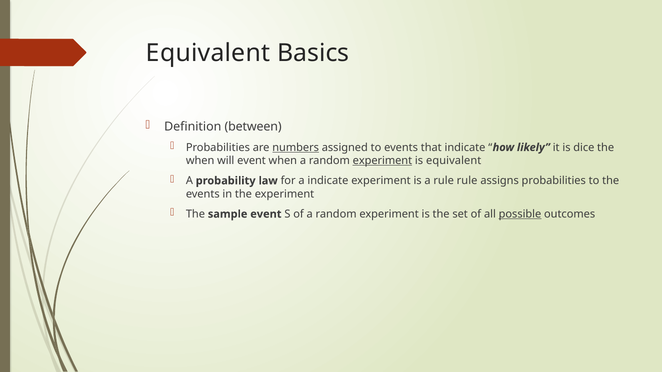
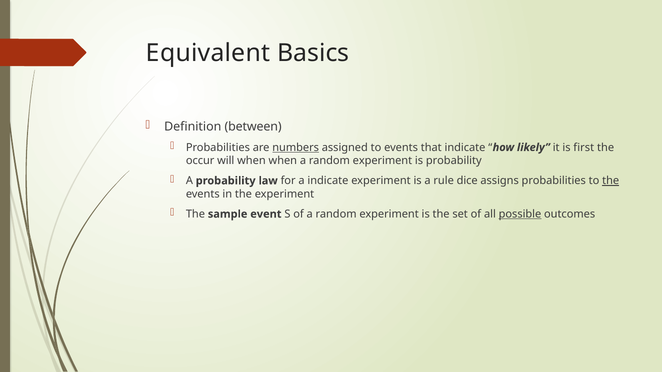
dice: dice -> first
when at (200, 161): when -> occur
will event: event -> when
experiment at (382, 161) underline: present -> none
is equivalent: equivalent -> probability
rule rule: rule -> dice
the at (611, 181) underline: none -> present
